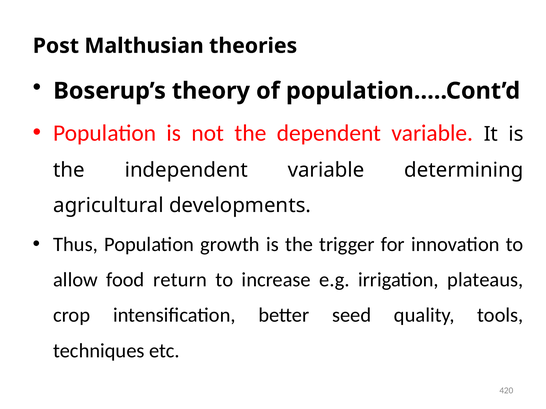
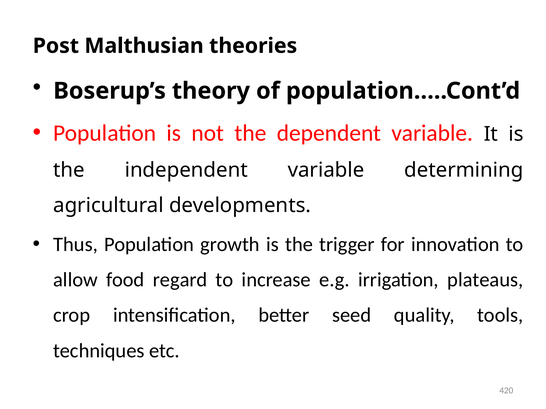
return: return -> regard
